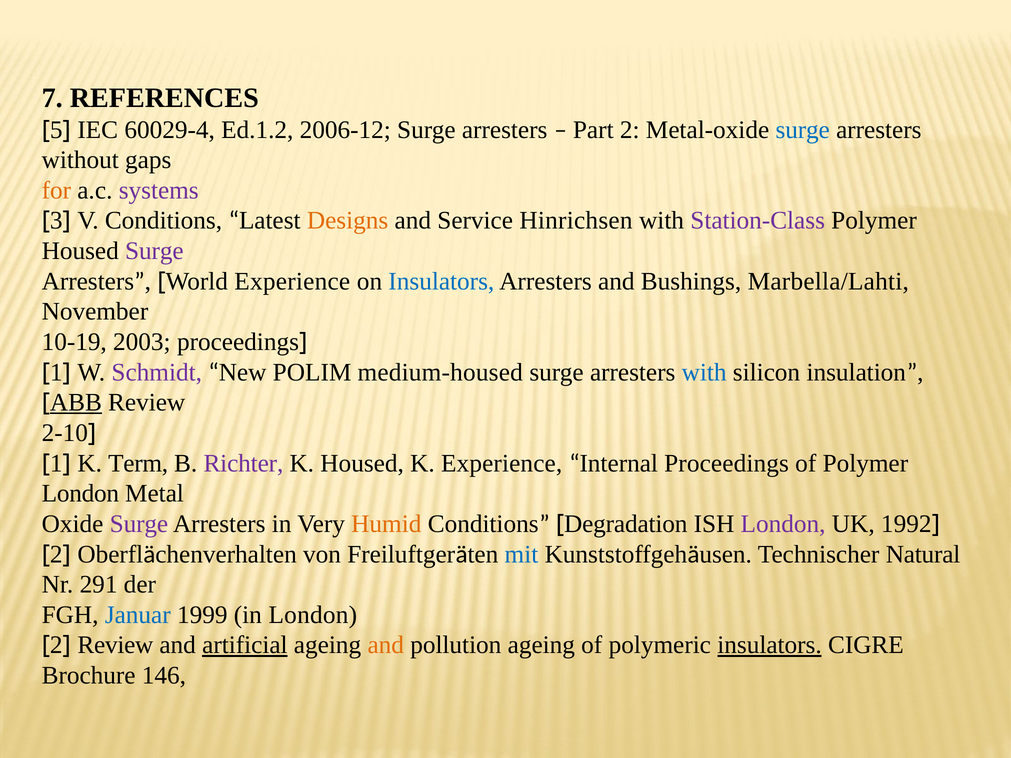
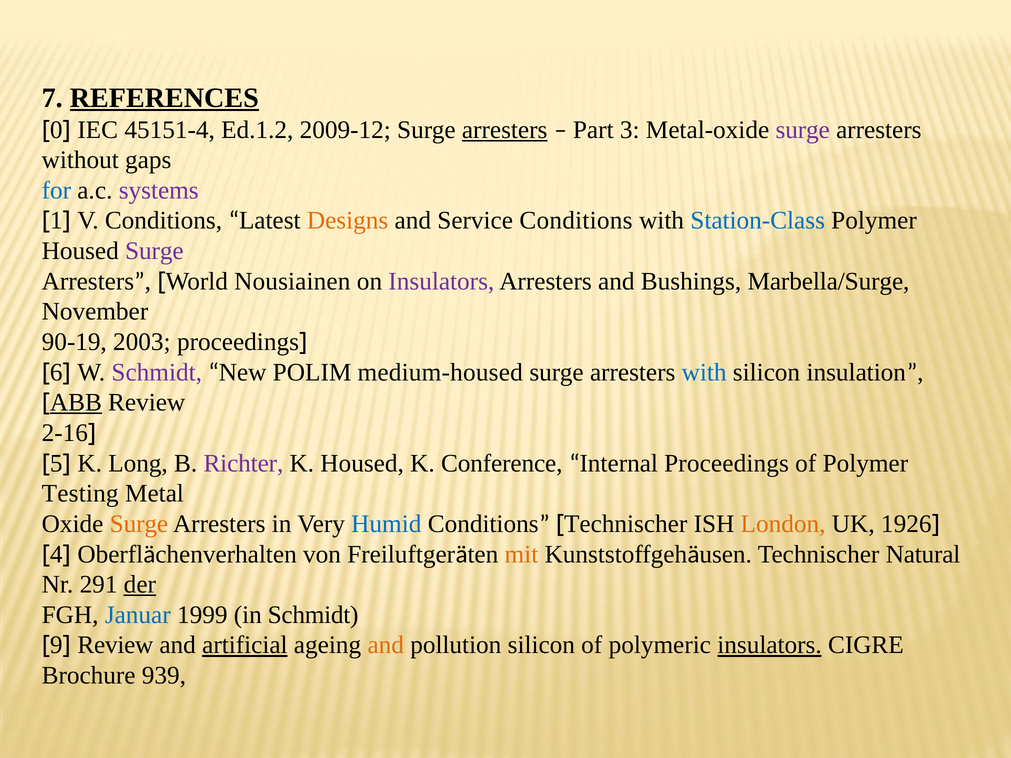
REFERENCES underline: none -> present
5: 5 -> 0
60029-4: 60029-4 -> 45151-4
2006-12: 2006-12 -> 2009-12
arresters at (505, 130) underline: none -> present
Part 2: 2 -> 3
surge at (803, 130) colour: blue -> purple
for colour: orange -> blue
3: 3 -> 1
Service Hinrichsen: Hinrichsen -> Conditions
Station-Class colour: purple -> blue
World Experience: Experience -> Nousiainen
Insulators at (441, 281) colour: blue -> purple
Marbella/Lahti: Marbella/Lahti -> Marbella/Surge
10-19: 10-19 -> 90-19
1 at (56, 372): 1 -> 6
2-10: 2-10 -> 2-16
1 at (56, 463): 1 -> 5
Term: Term -> Long
K Experience: Experience -> Conference
London at (80, 494): London -> Testing
Surge at (139, 524) colour: purple -> orange
Humid colour: orange -> blue
Degradation at (626, 524): Degradation -> Technischer
London at (783, 524) colour: purple -> orange
1992: 1992 -> 1926
2 at (56, 554): 2 -> 4
mit colour: blue -> orange
der underline: none -> present
in London: London -> Schmidt
2 at (56, 645): 2 -> 9
pollution ageing: ageing -> silicon
146: 146 -> 939
